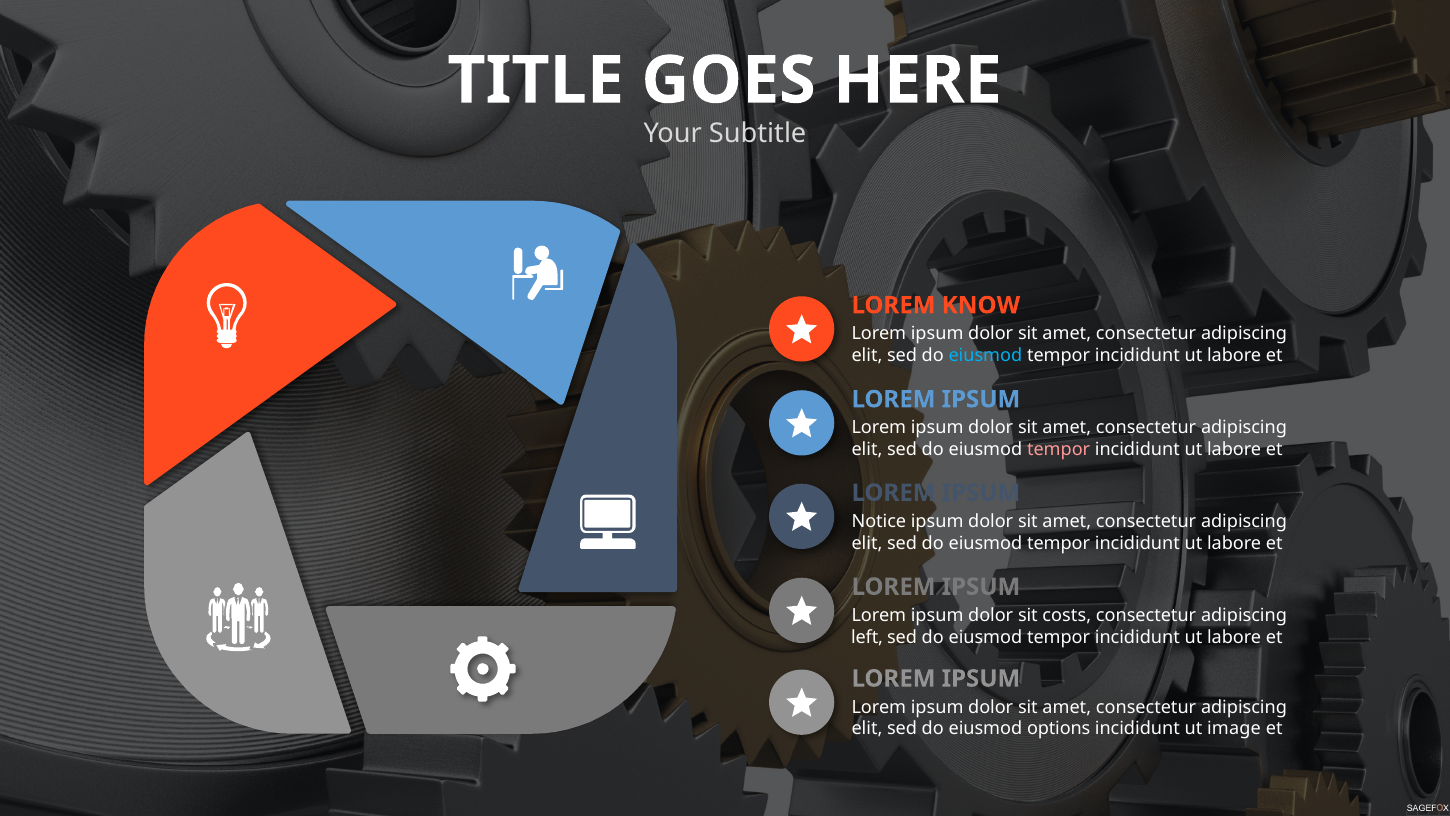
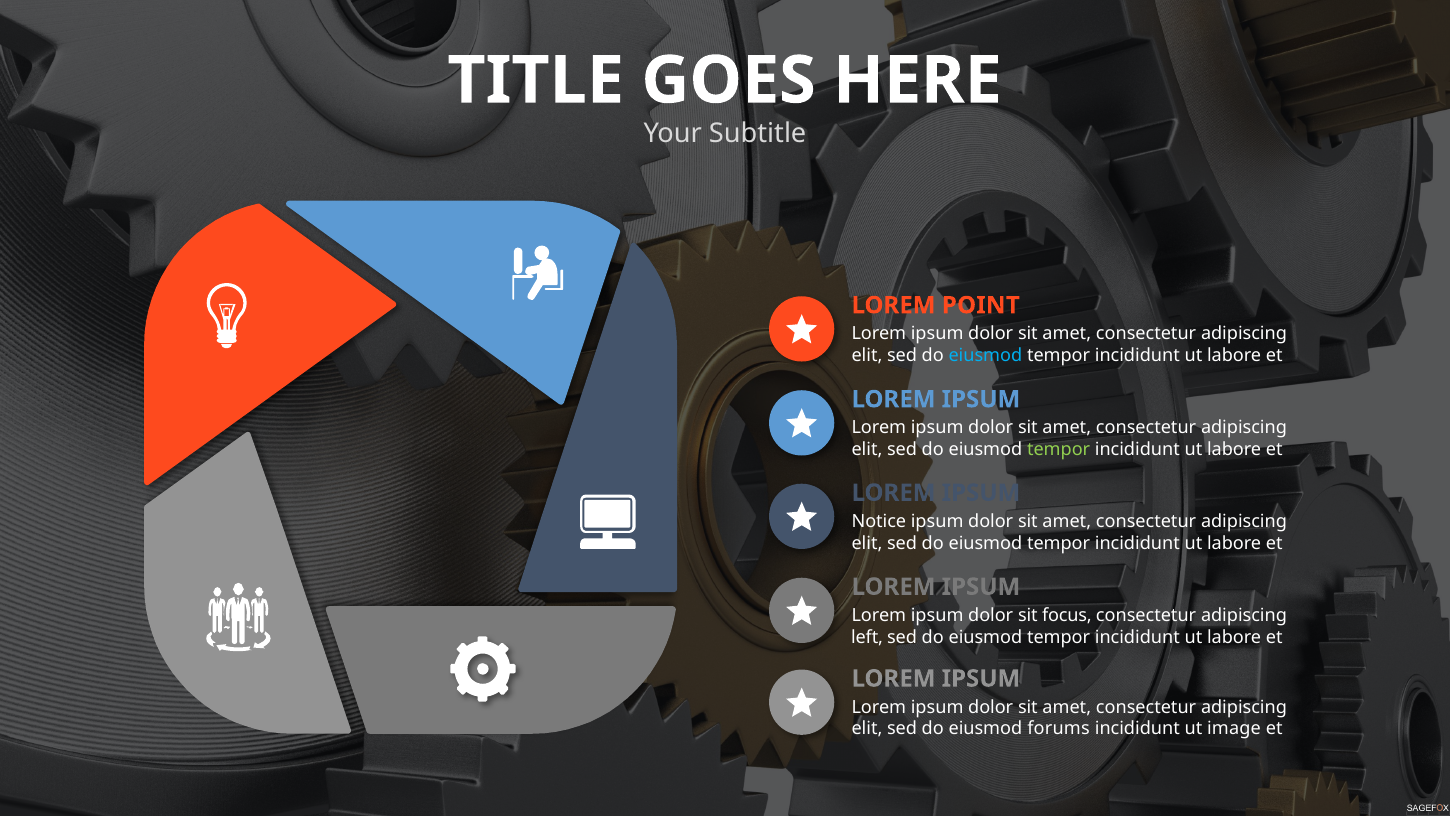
KNOW: KNOW -> POINT
tempor at (1059, 449) colour: pink -> light green
costs: costs -> focus
options: options -> forums
